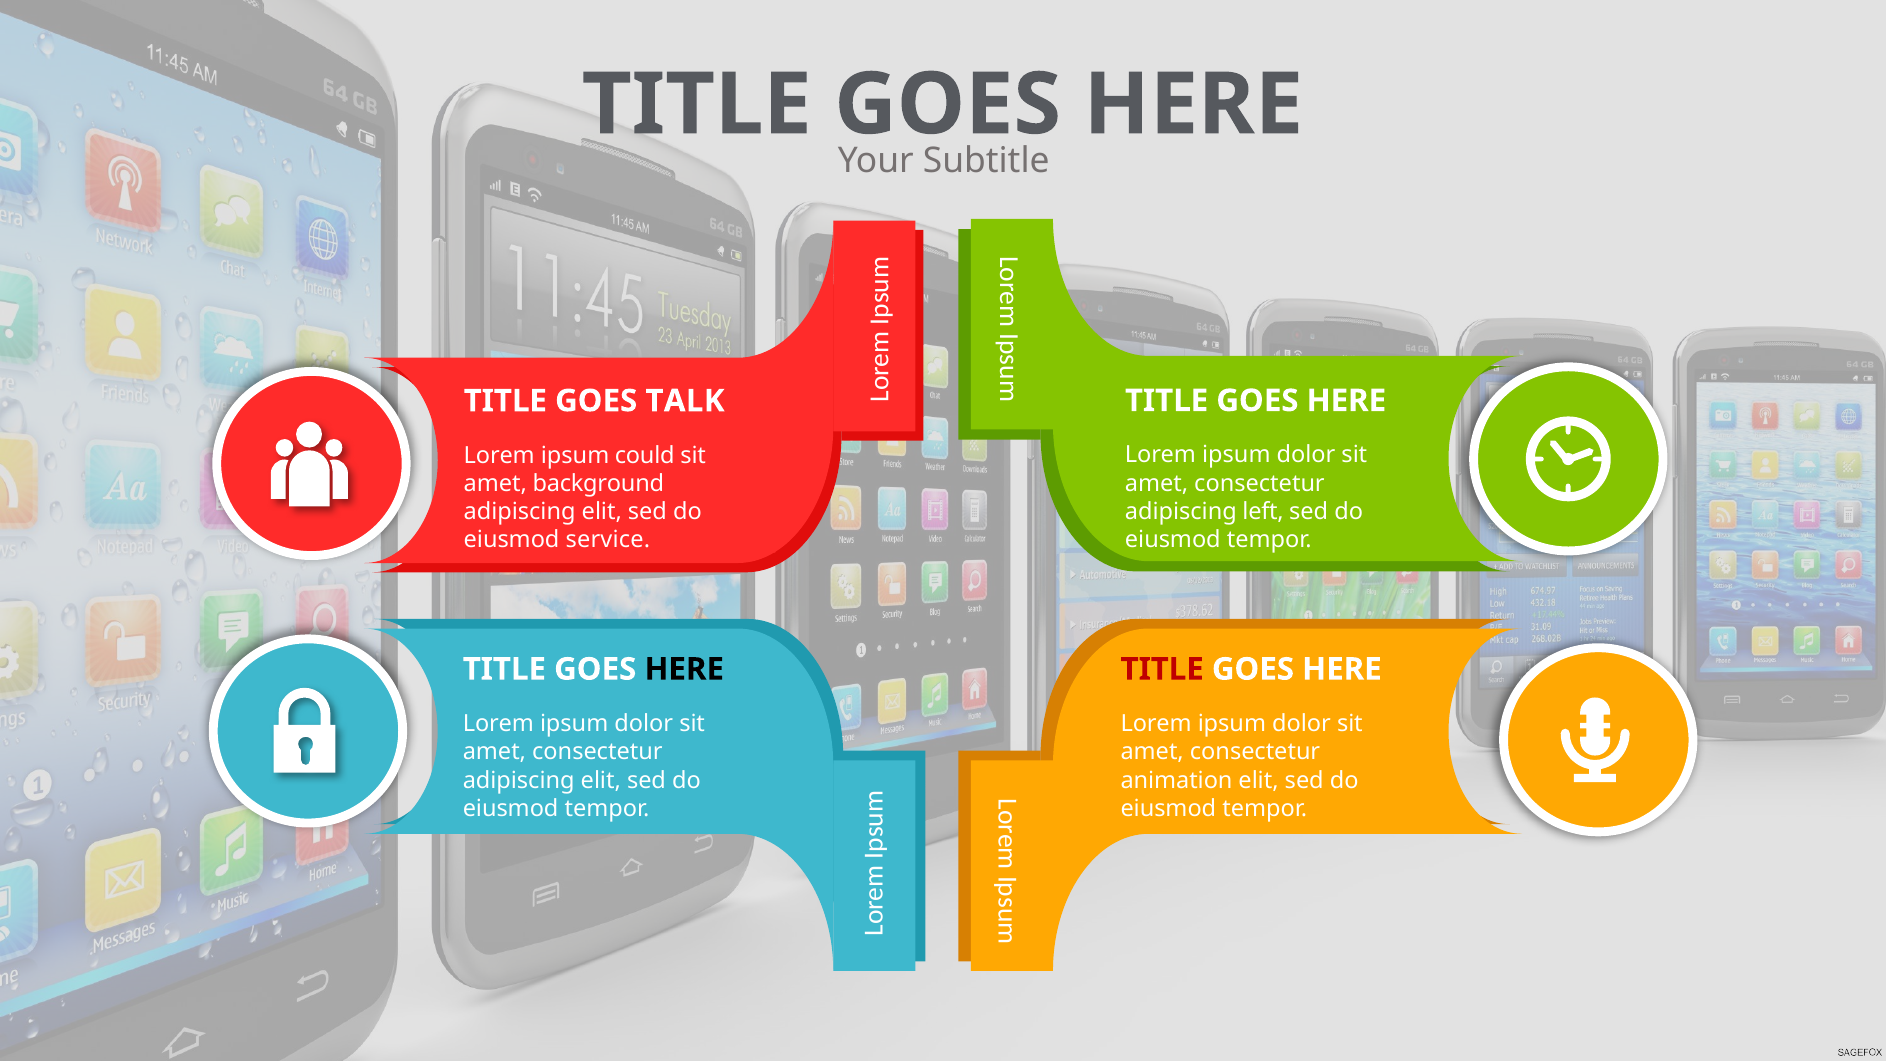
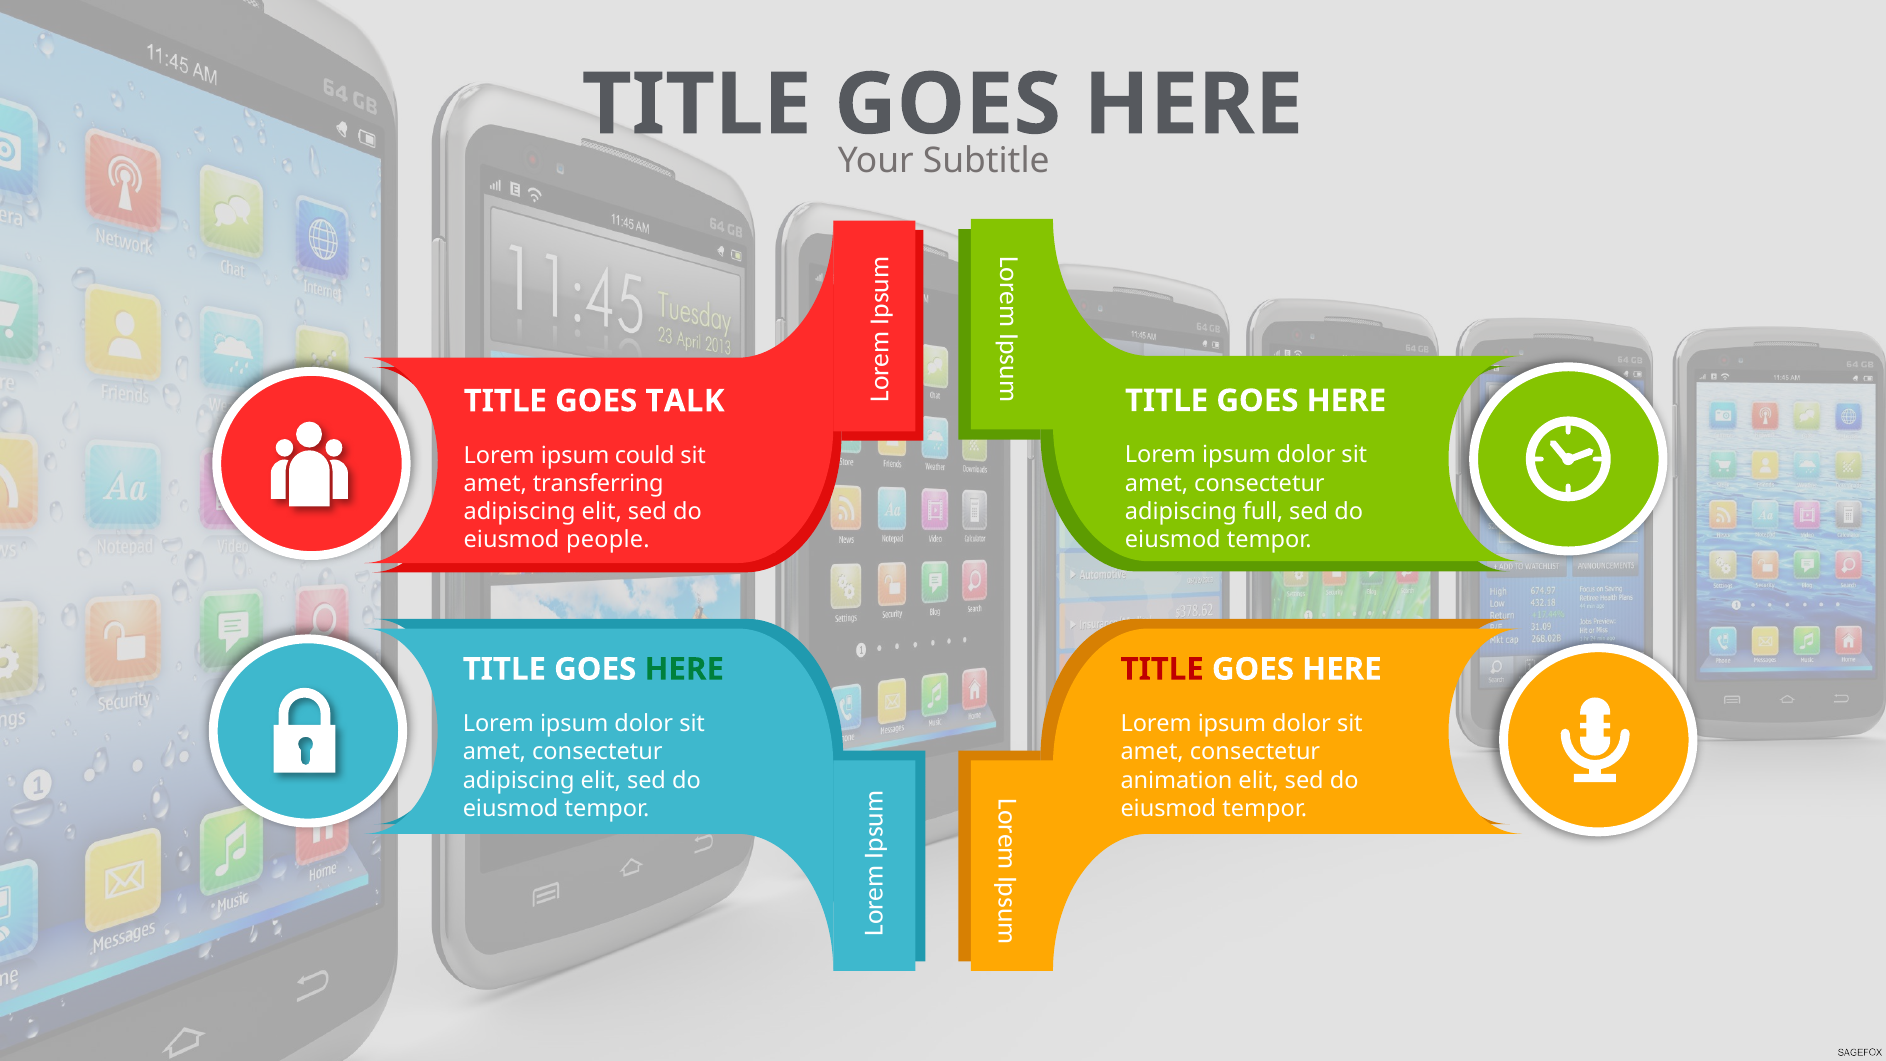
background: background -> transferring
left: left -> full
service: service -> people
HERE at (684, 669) colour: black -> green
